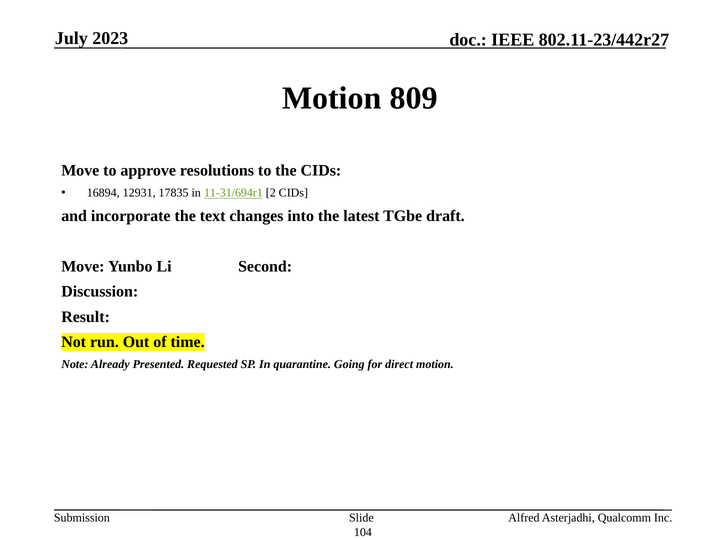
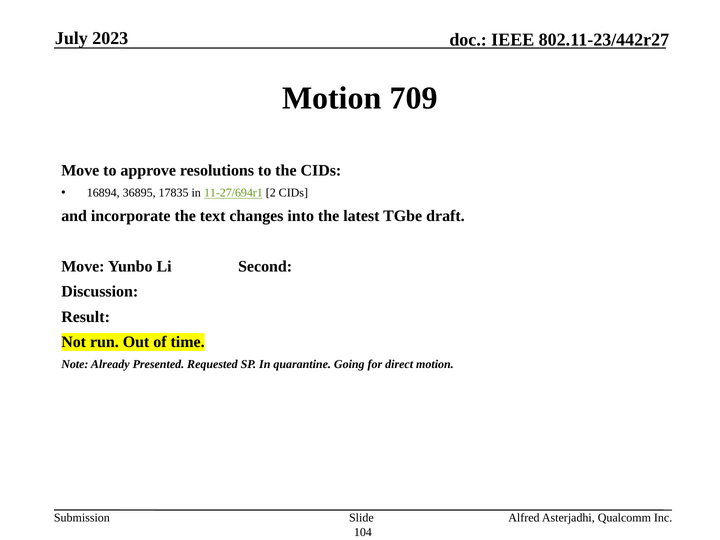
809: 809 -> 709
12931: 12931 -> 36895
11-31/694r1: 11-31/694r1 -> 11-27/694r1
